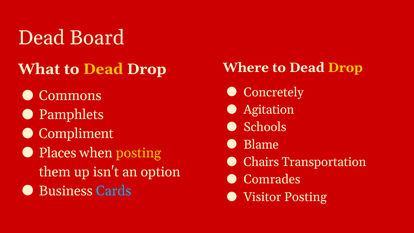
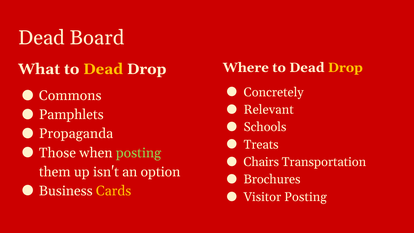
Agitation: Agitation -> Relevant
Compliment: Compliment -> Propaganda
Blame: Blame -> Treats
Places: Places -> Those
posting at (138, 153) colour: yellow -> light green
Comrades: Comrades -> Brochures
Cards colour: light blue -> yellow
